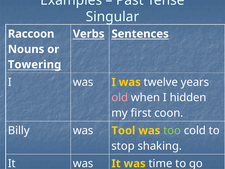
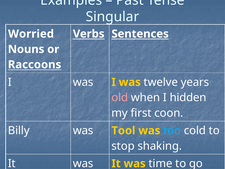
Raccoon: Raccoon -> Worried
Towering: Towering -> Raccoons
too colour: light green -> light blue
